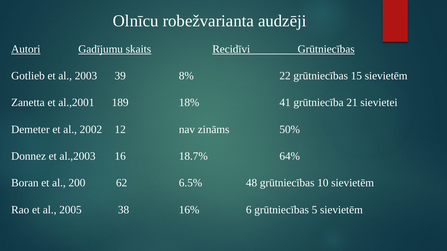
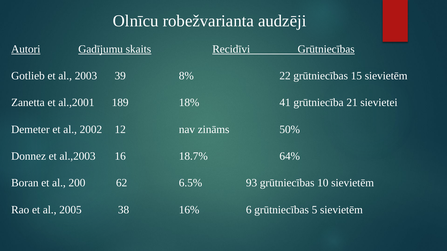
48: 48 -> 93
